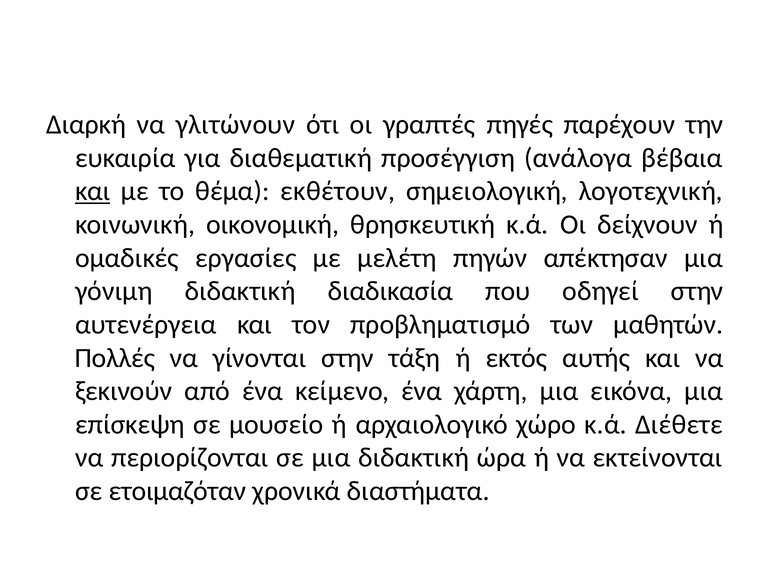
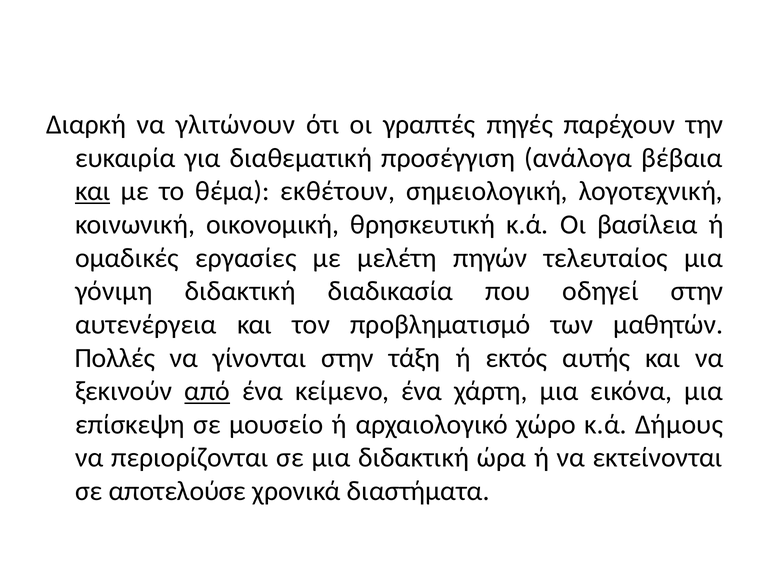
δείχνουν: δείχνουν -> βασίλεια
απέκτησαν: απέκτησαν -> τελευταίος
από underline: none -> present
Διέθετε: Διέθετε -> Δήμους
ετοιμαζόταν: ετοιμαζόταν -> αποτελούσε
